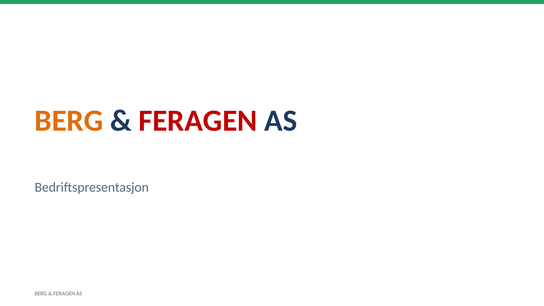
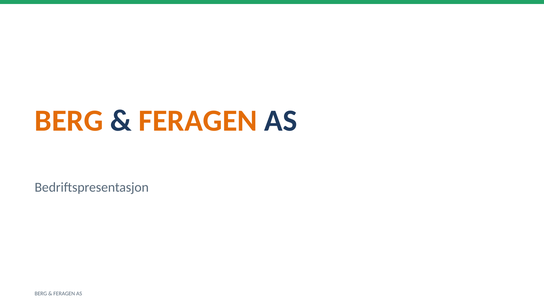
FERAGEN at (198, 121) colour: red -> orange
